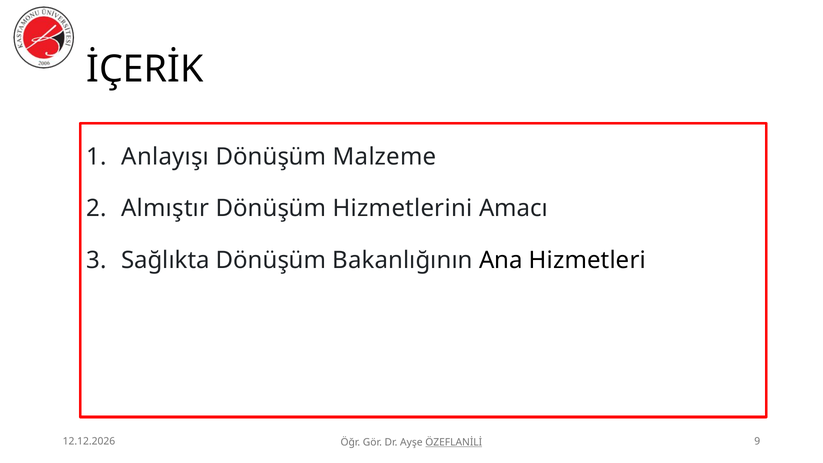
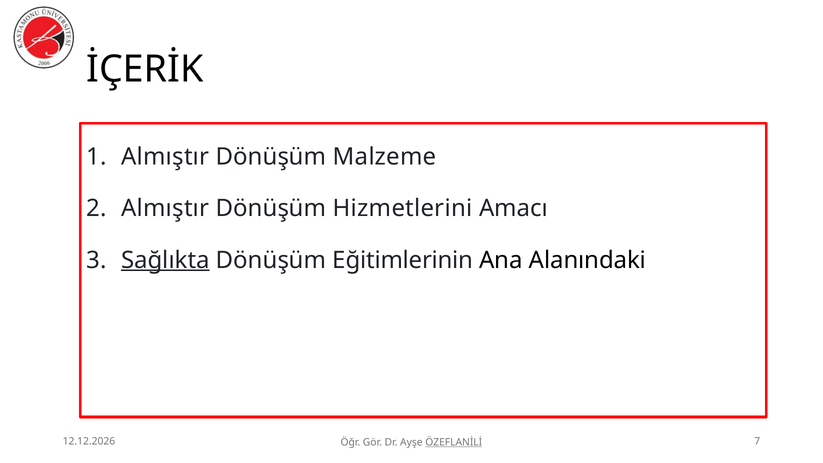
Anlayışı at (165, 157): Anlayışı -> Almıştır
Sağlıkta underline: none -> present
Bakanlığının: Bakanlığının -> Eğitimlerinin
Hizmetleri: Hizmetleri -> Alanındaki
9: 9 -> 7
